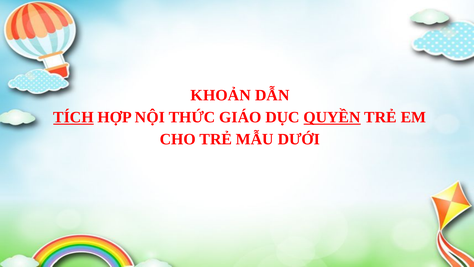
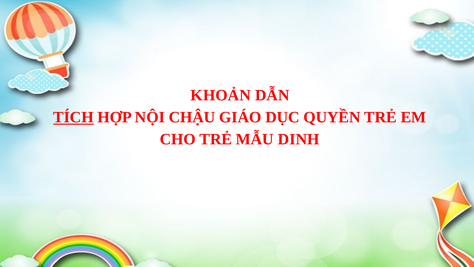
THỨC: THỨC -> CHẬU
QUYỀN underline: present -> none
DƯỚI: DƯỚI -> DINH
